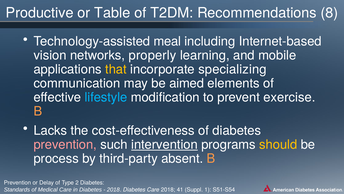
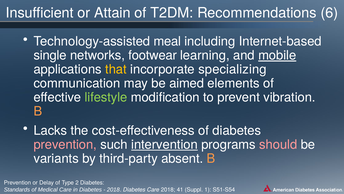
Productive: Productive -> Insufficient
Table: Table -> Attain
8: 8 -> 6
vision: vision -> single
properly: properly -> footwear
mobile underline: none -> present
lifestyle colour: light blue -> light green
exercise: exercise -> vibration
should colour: yellow -> pink
process: process -> variants
